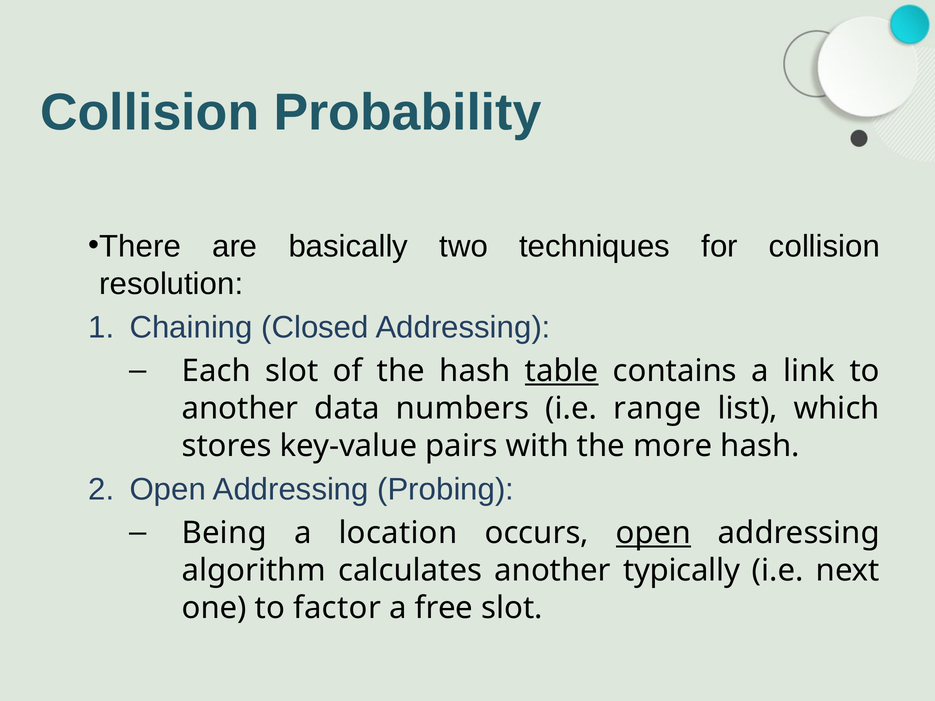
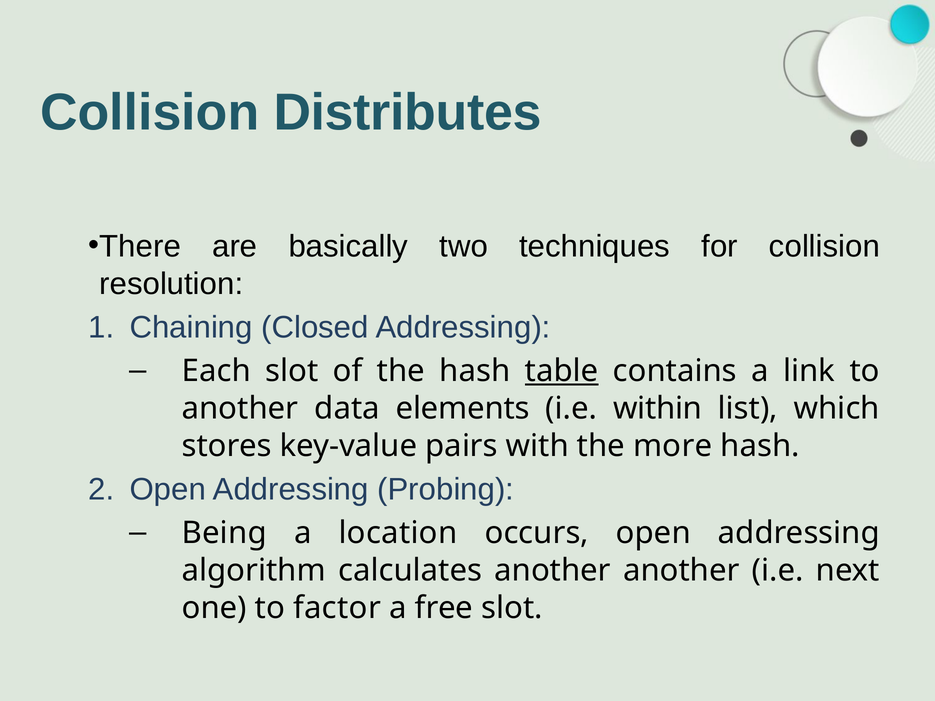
Probability: Probability -> Distributes
numbers: numbers -> elements
range: range -> within
open at (653, 533) underline: present -> none
another typically: typically -> another
